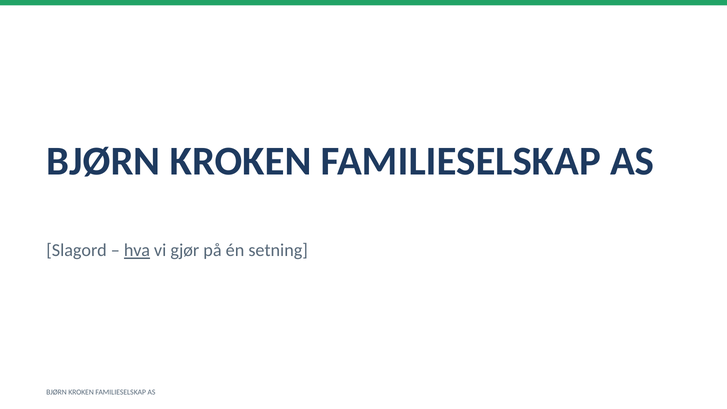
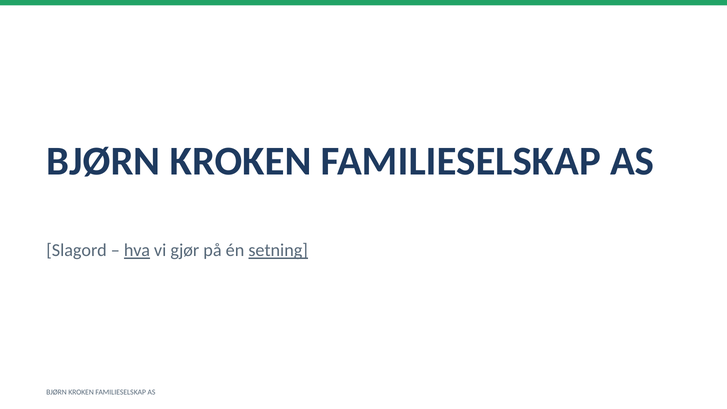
setning underline: none -> present
